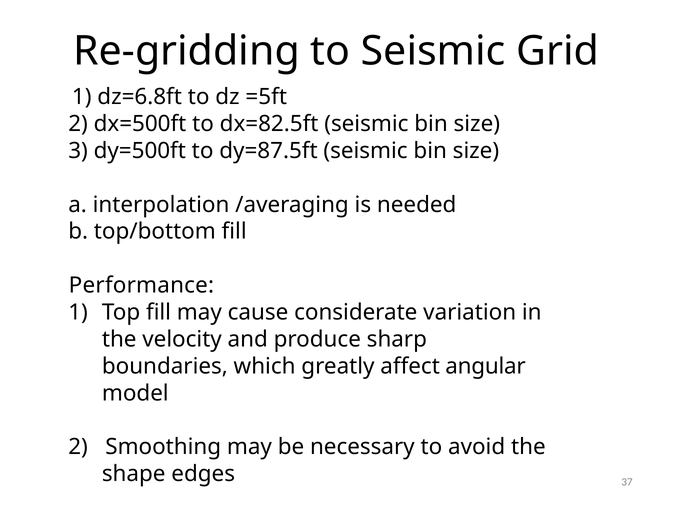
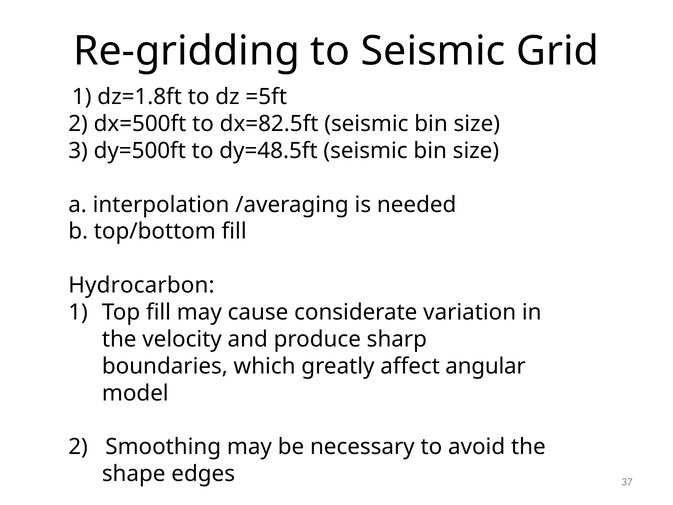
dz=6.8ft: dz=6.8ft -> dz=1.8ft
dy=87.5ft: dy=87.5ft -> dy=48.5ft
Performance: Performance -> Hydrocarbon
